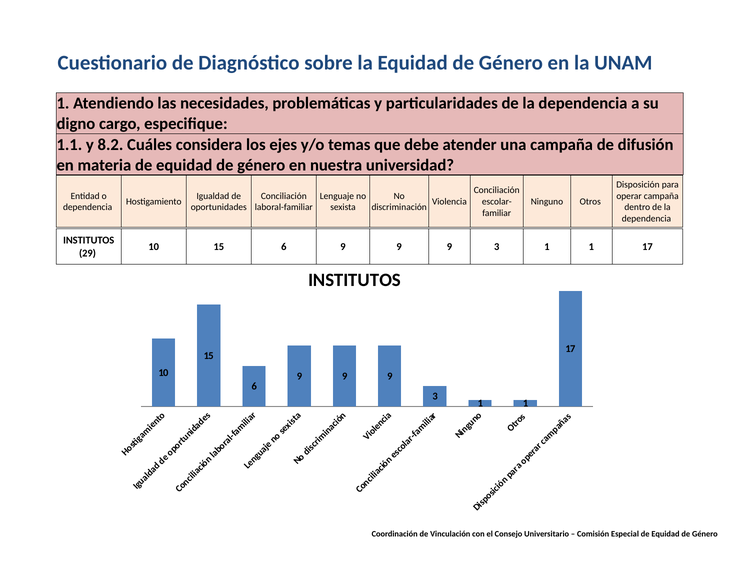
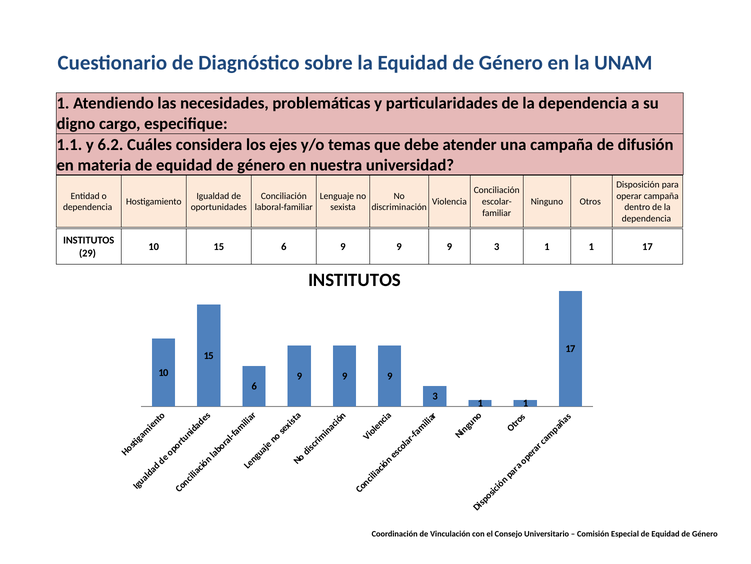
8.2: 8.2 -> 6.2
